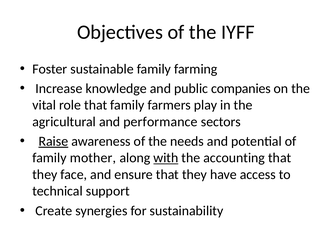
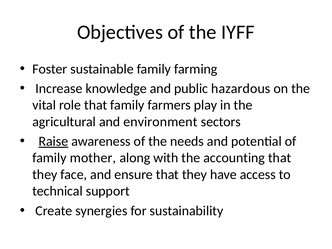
companies: companies -> hazardous
performance: performance -> environment
with underline: present -> none
